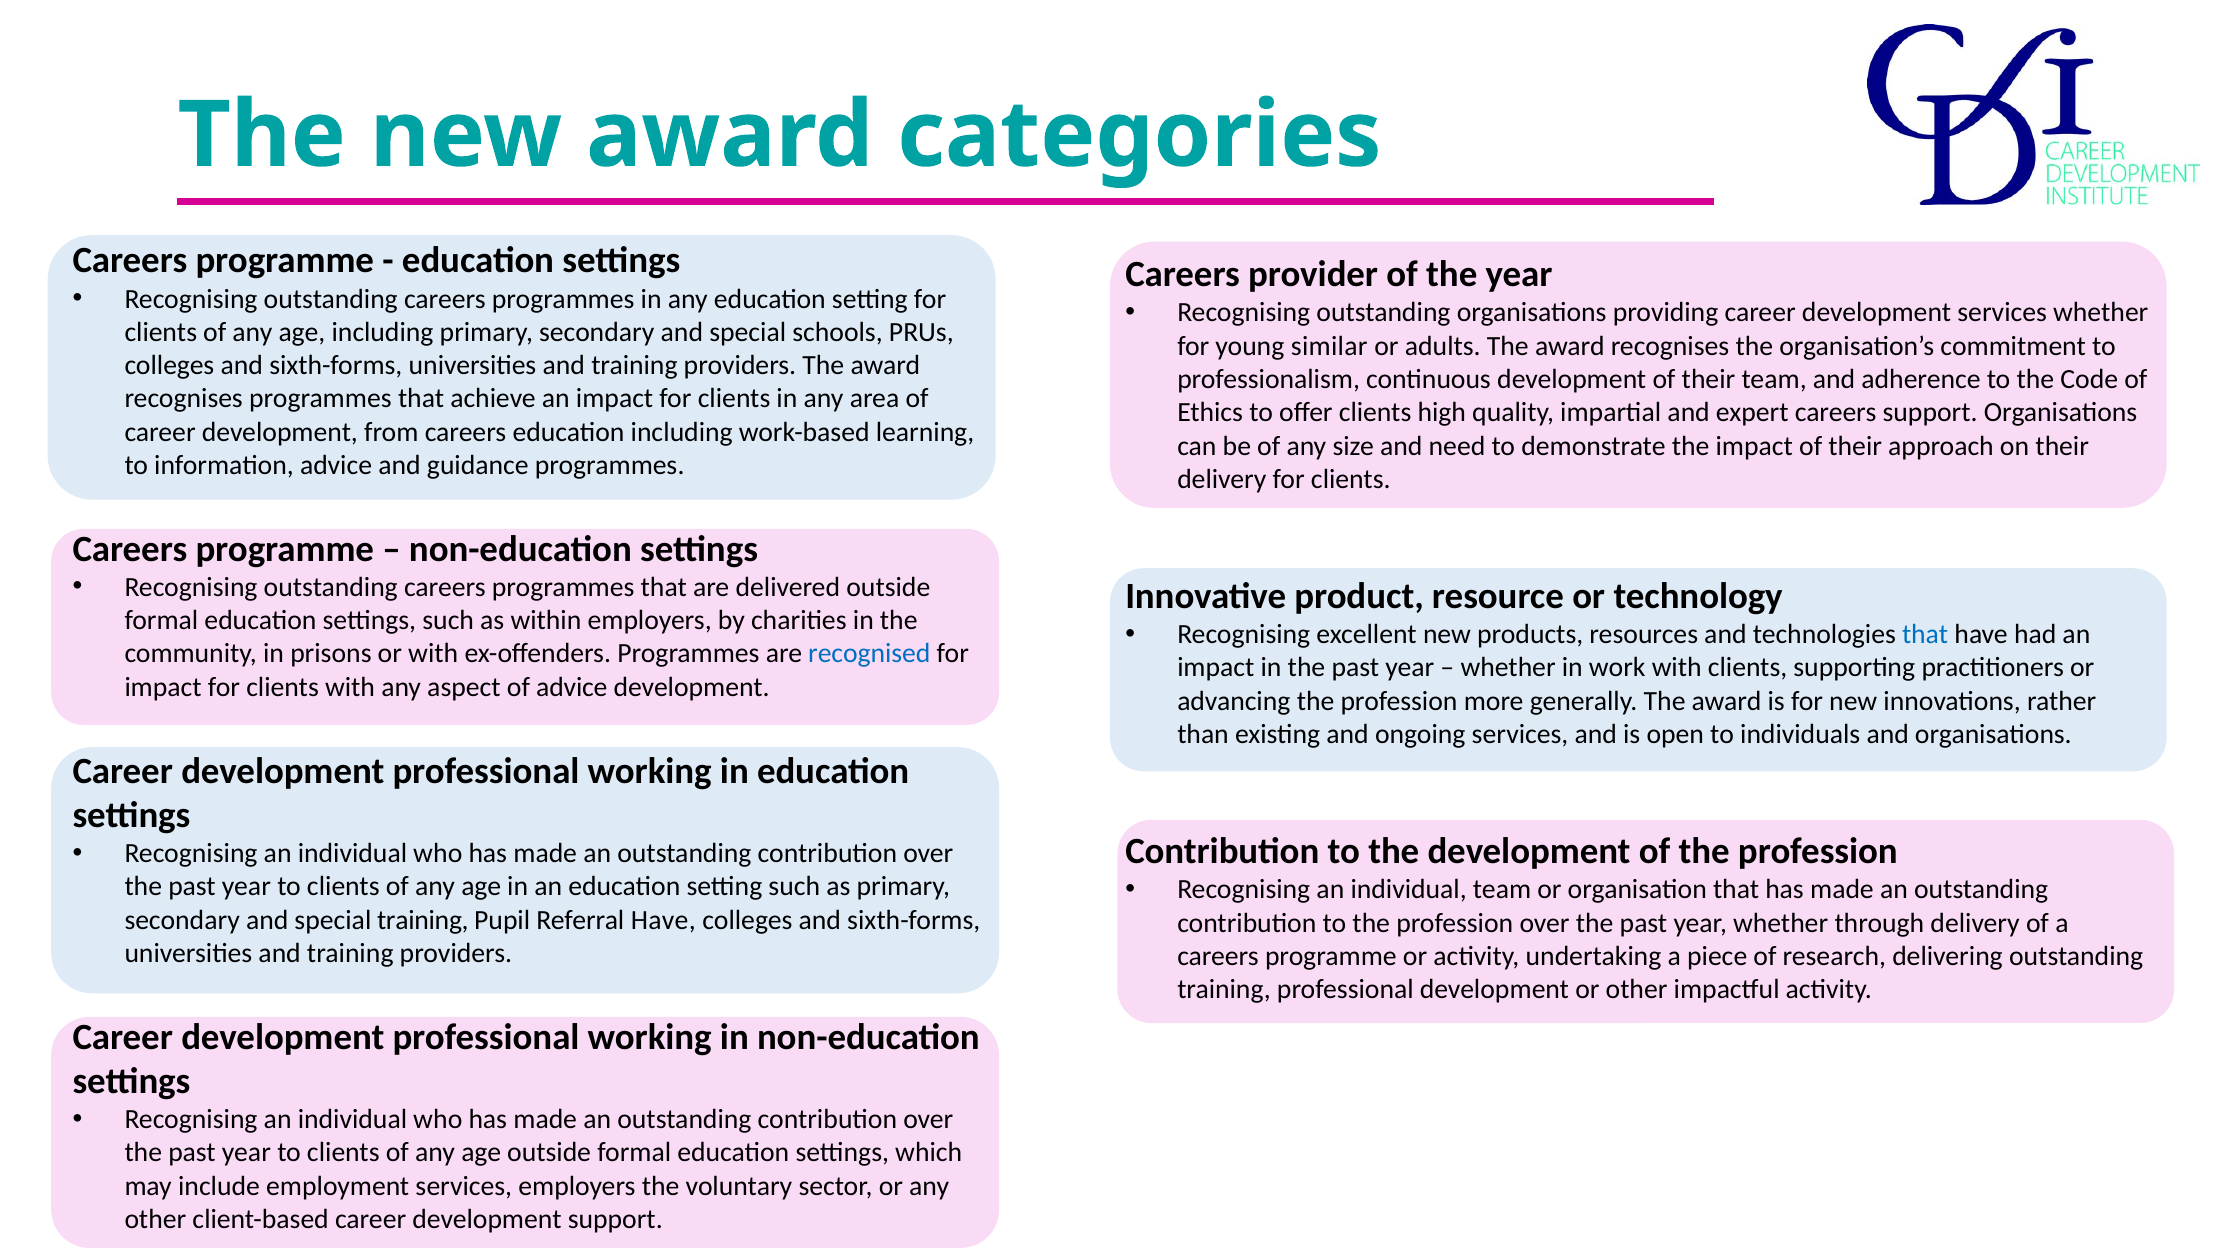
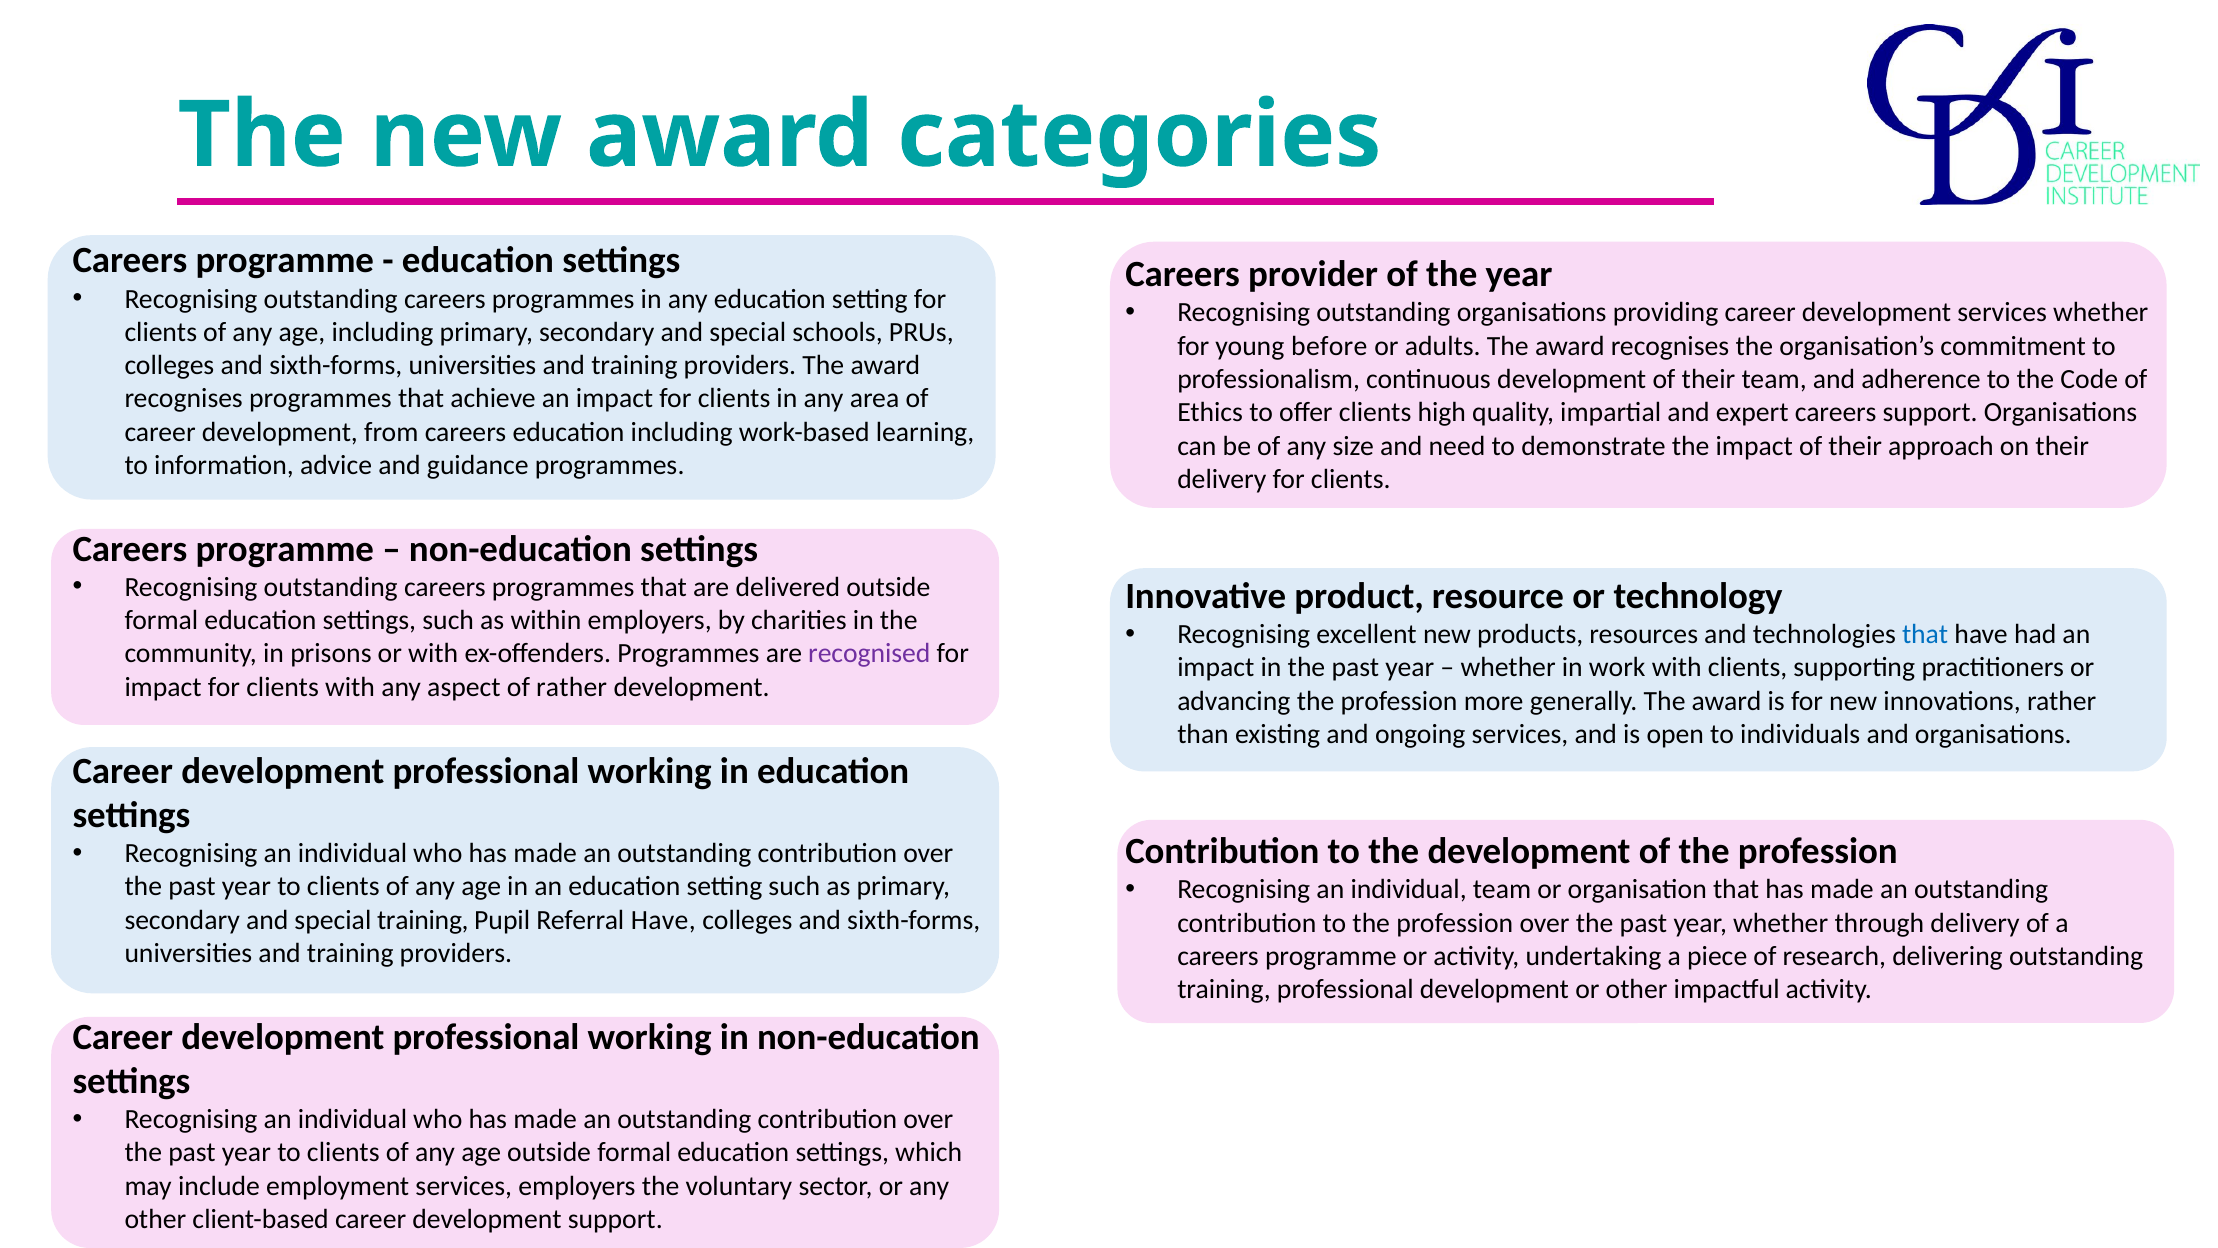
similar: similar -> before
recognised colour: blue -> purple
of advice: advice -> rather
